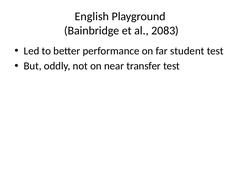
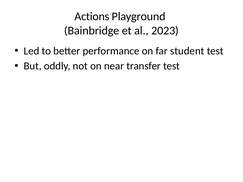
English: English -> Actions
2083: 2083 -> 2023
